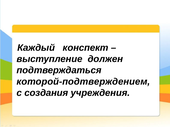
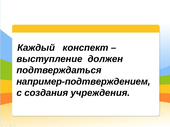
которой-подтверждением: которой-подтверждением -> например-подтверждением
